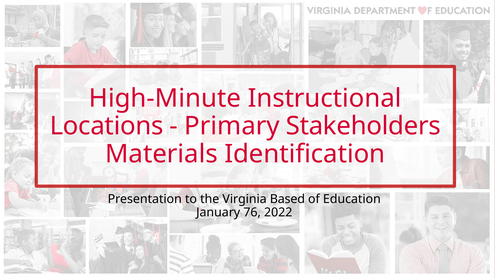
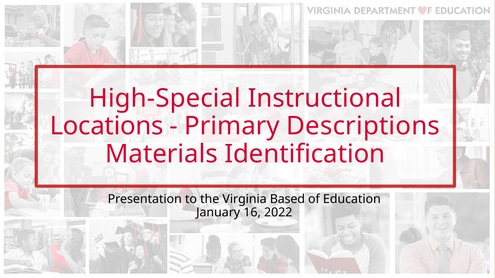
High-Minute: High-Minute -> High-Special
Stakeholders: Stakeholders -> Descriptions
76: 76 -> 16
